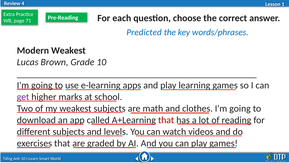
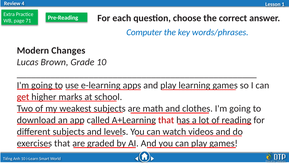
Predicted: Predicted -> Computer
Modern Weakest: Weakest -> Changes
get colour: purple -> red
